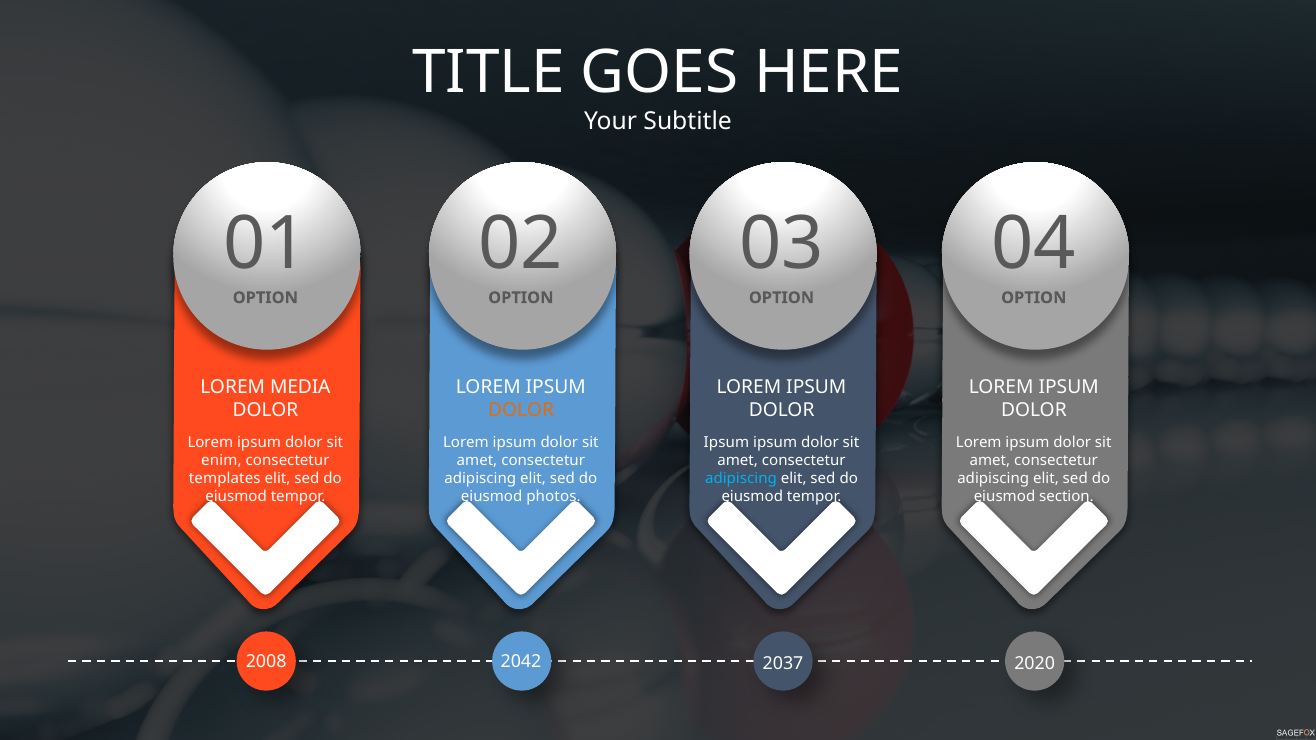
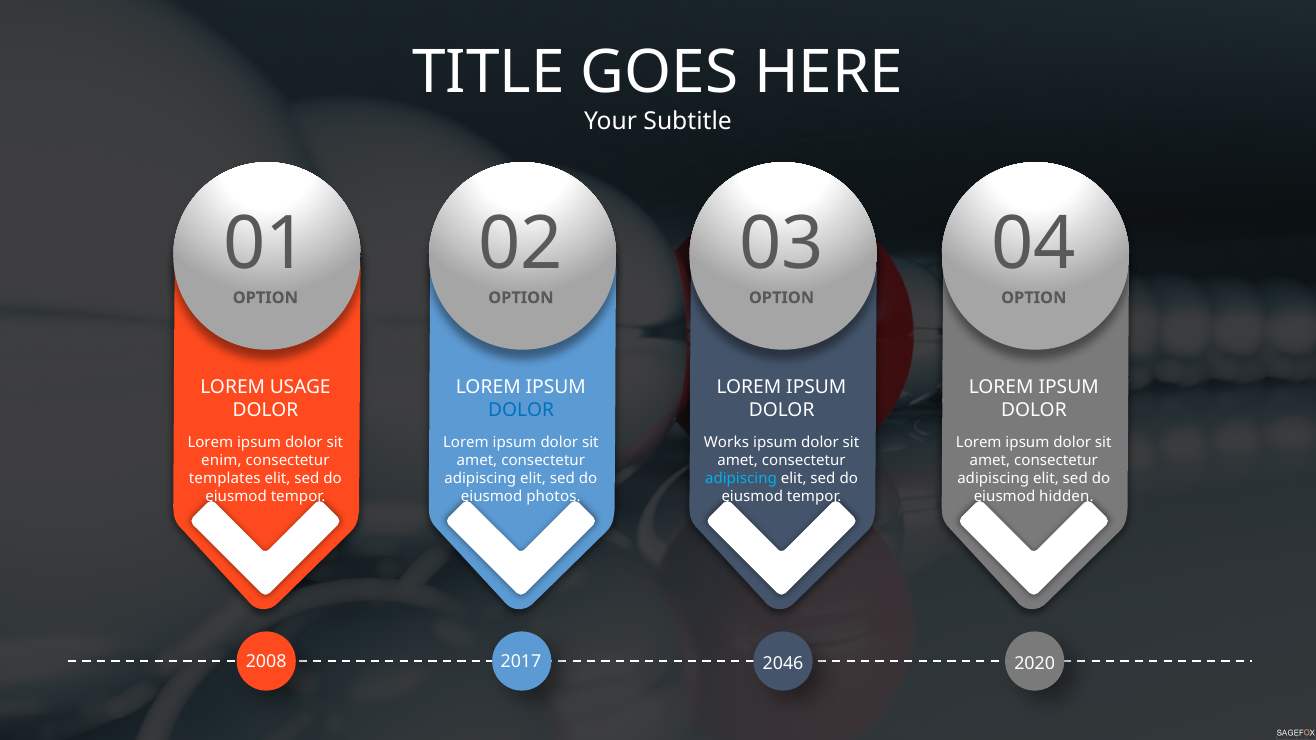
MEDIA: MEDIA -> USAGE
DOLOR at (521, 411) colour: orange -> blue
Ipsum at (726, 442): Ipsum -> Works
section: section -> hidden
2042: 2042 -> 2017
2037: 2037 -> 2046
